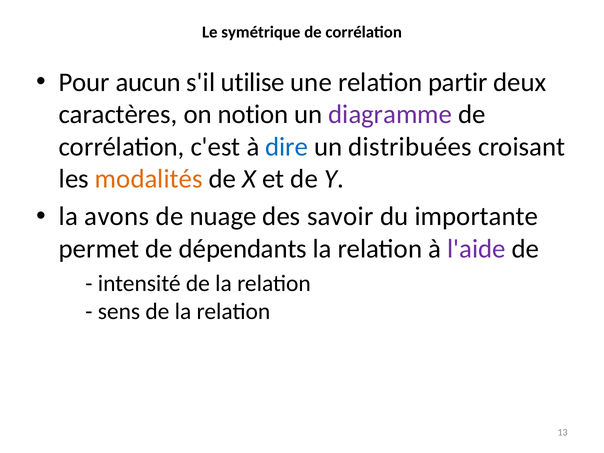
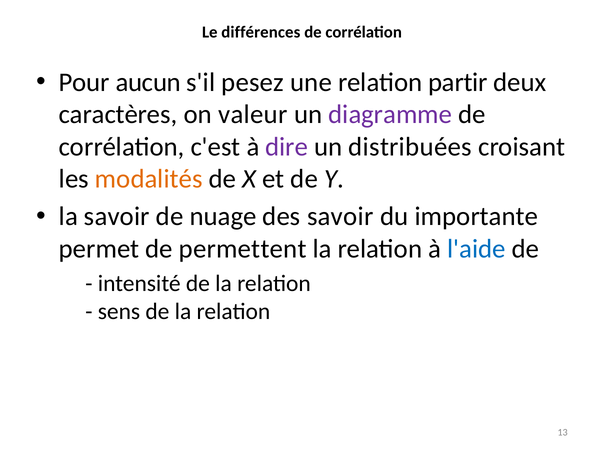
symétrique: symétrique -> différences
utilise: utilise -> pesez
notion: notion -> valeur
dire colour: blue -> purple
la avons: avons -> savoir
dépendants: dépendants -> permettent
l'aide colour: purple -> blue
